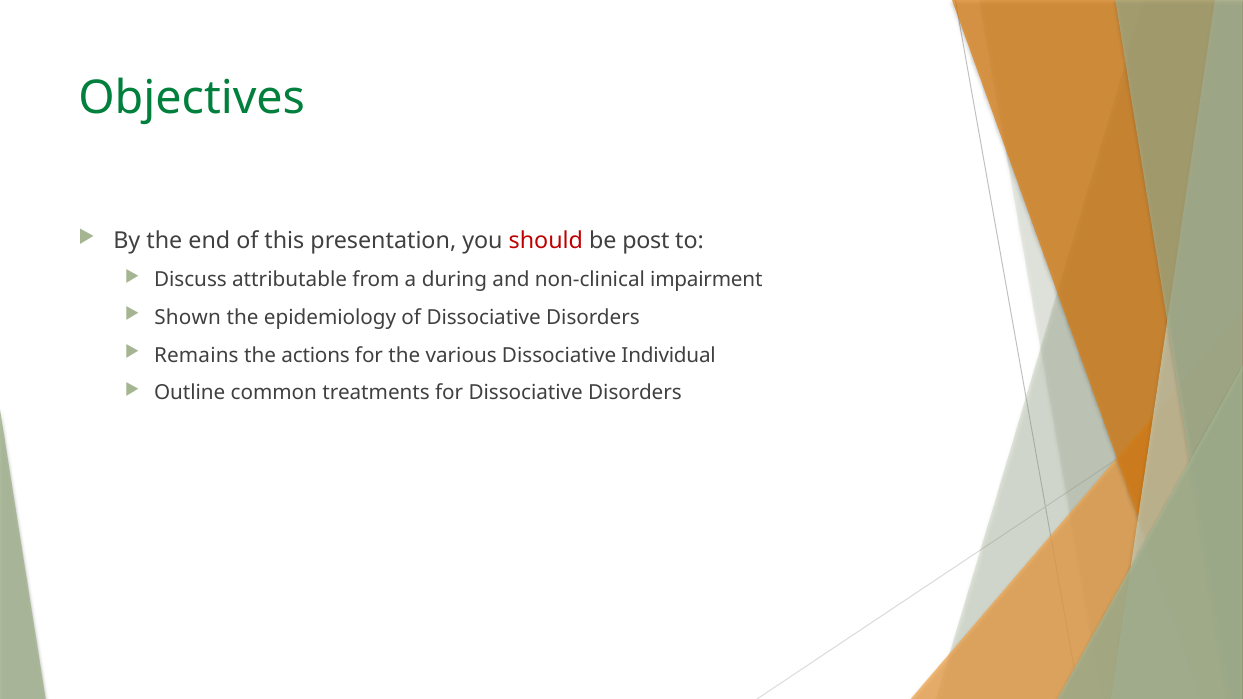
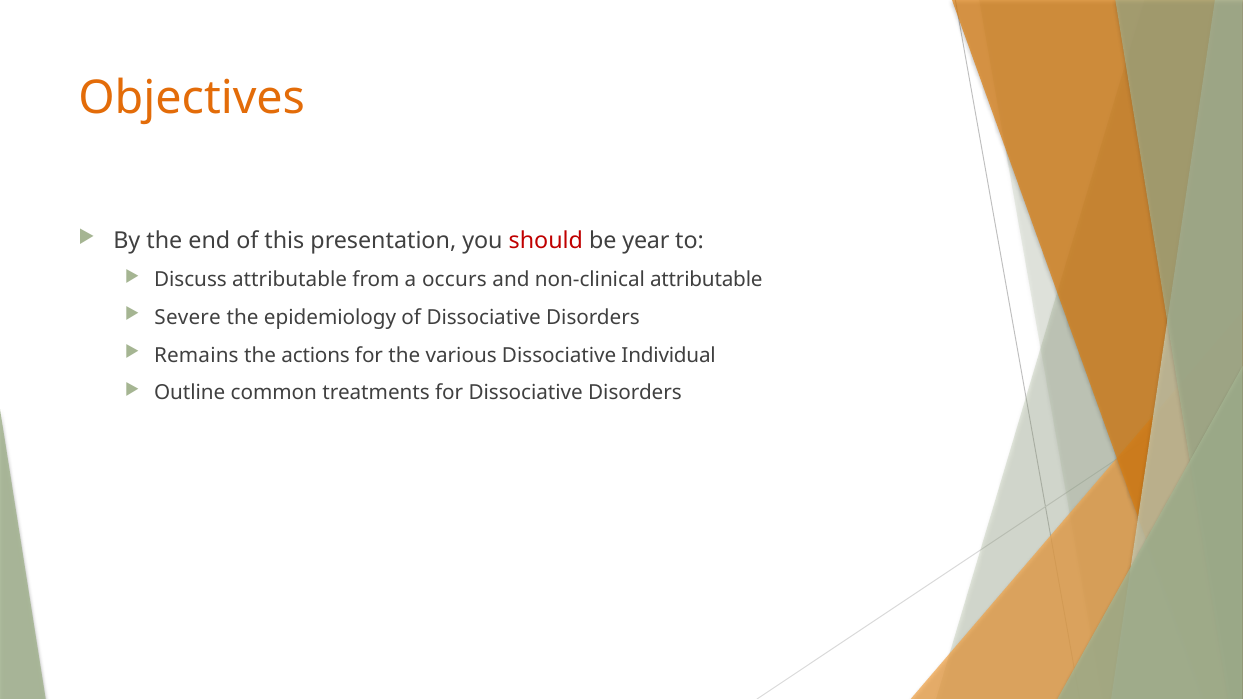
Objectives colour: green -> orange
post: post -> year
during: during -> occurs
non-clinical impairment: impairment -> attributable
Shown: Shown -> Severe
